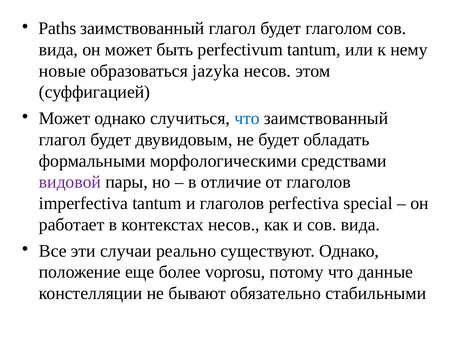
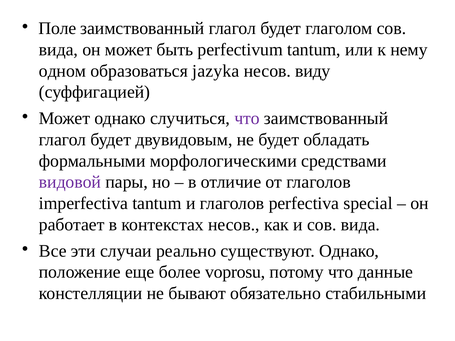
Paths: Paths -> Поле
новые: новые -> одном
этом: этом -> виду
что at (247, 119) colour: blue -> purple
